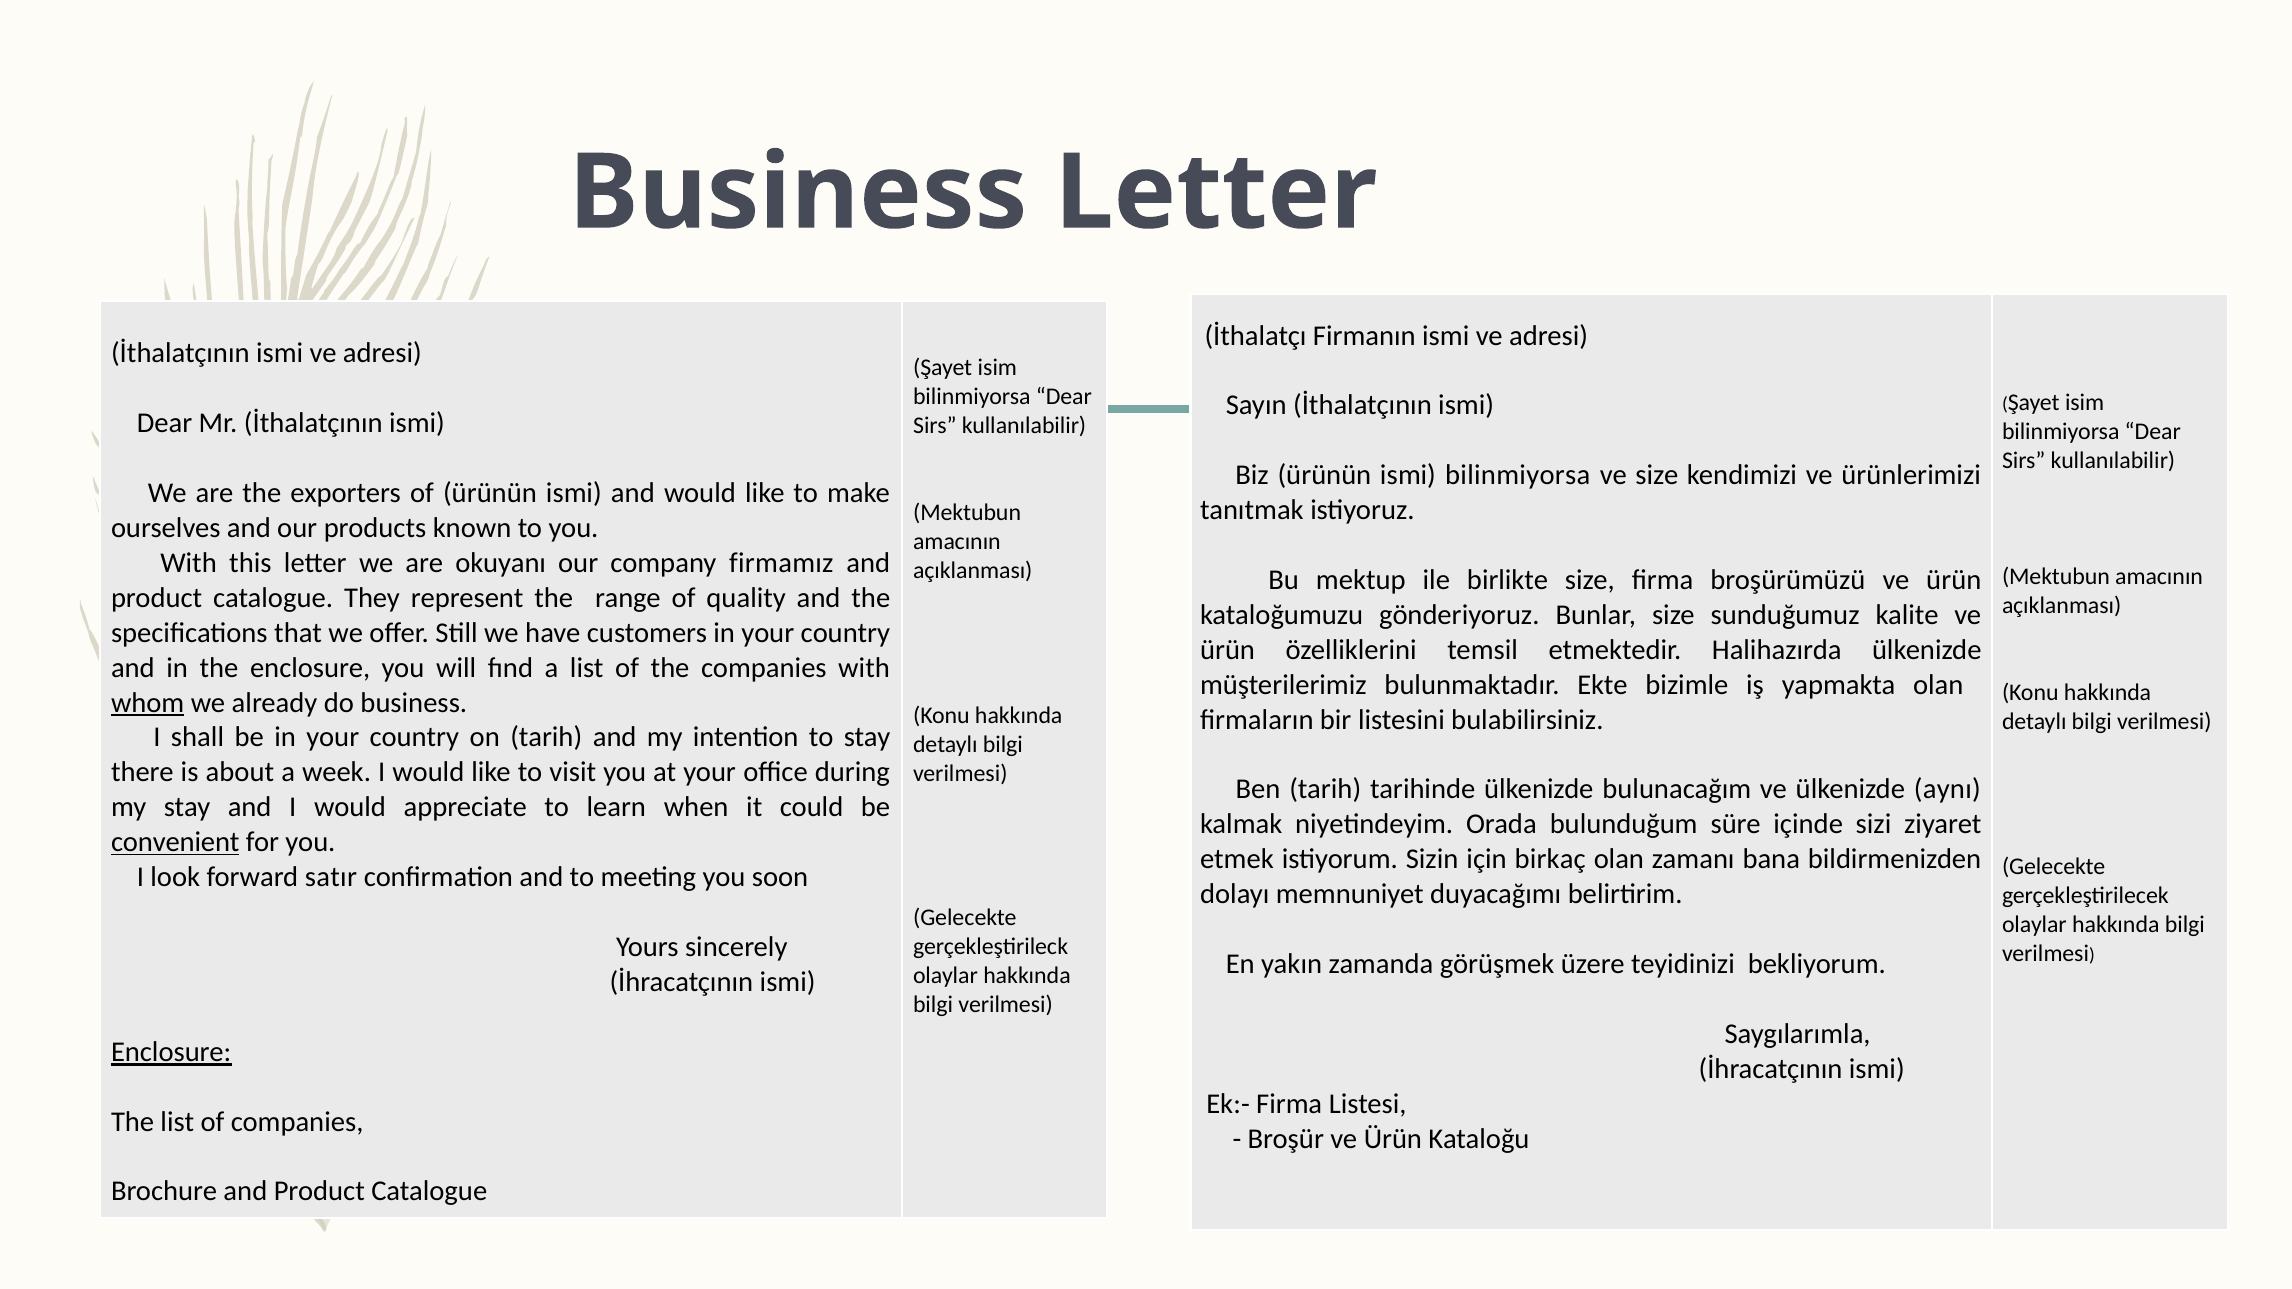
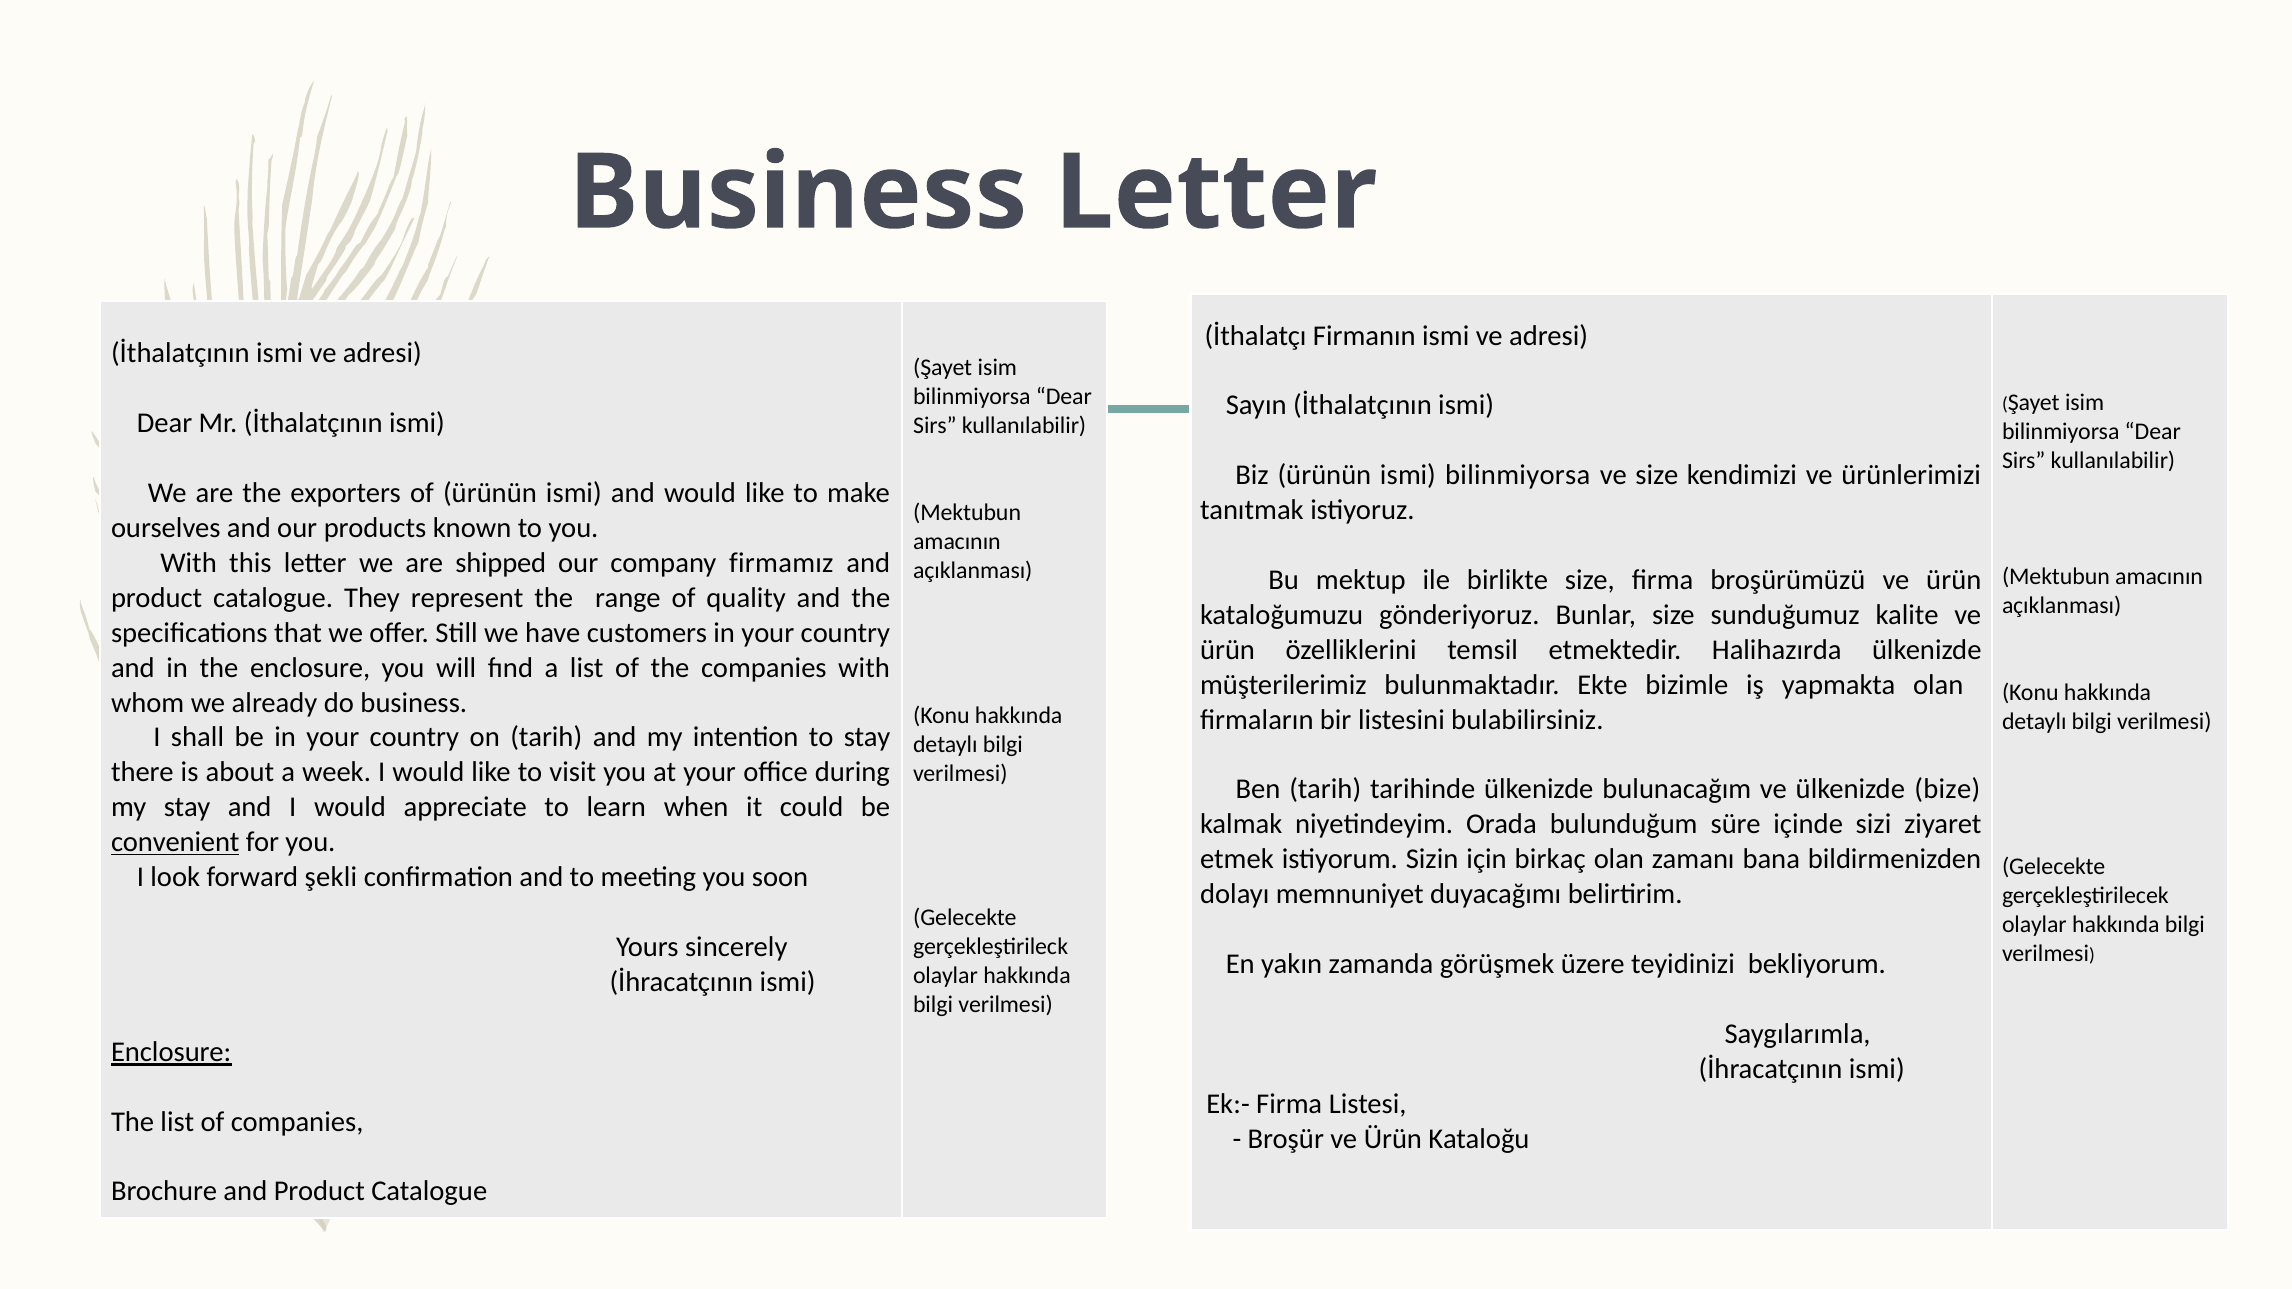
okuyanı: okuyanı -> shipped
whom underline: present -> none
aynı: aynı -> bize
satır: satır -> şekli
